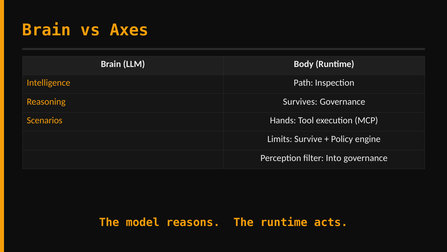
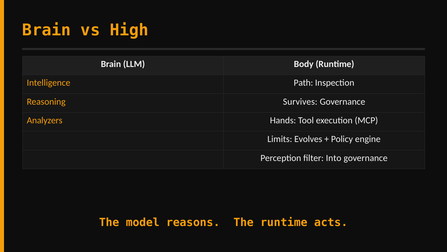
Axes: Axes -> High
Scenarios: Scenarios -> Analyzers
Survive: Survive -> Evolves
